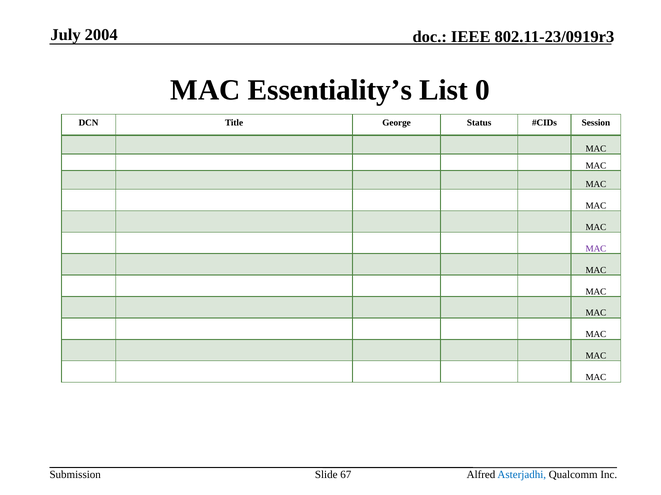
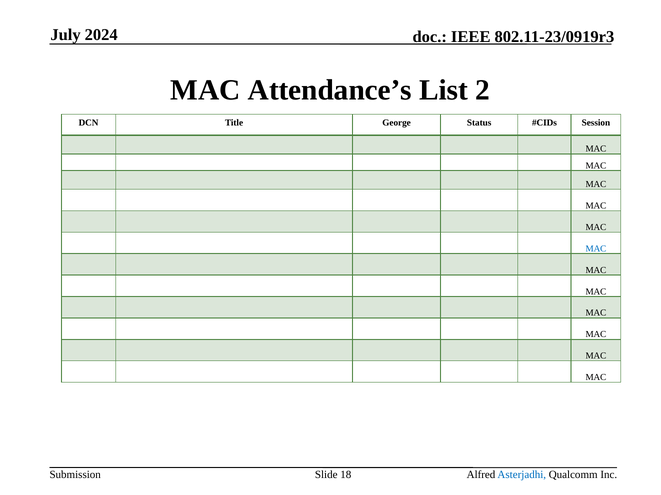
2004: 2004 -> 2024
Essentiality’s: Essentiality’s -> Attendance’s
0: 0 -> 2
MAC at (596, 249) colour: purple -> blue
67: 67 -> 18
